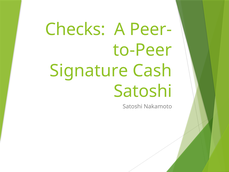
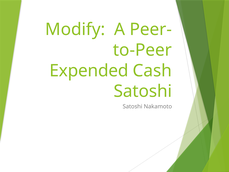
Checks: Checks -> Modify
Signature: Signature -> Expended
